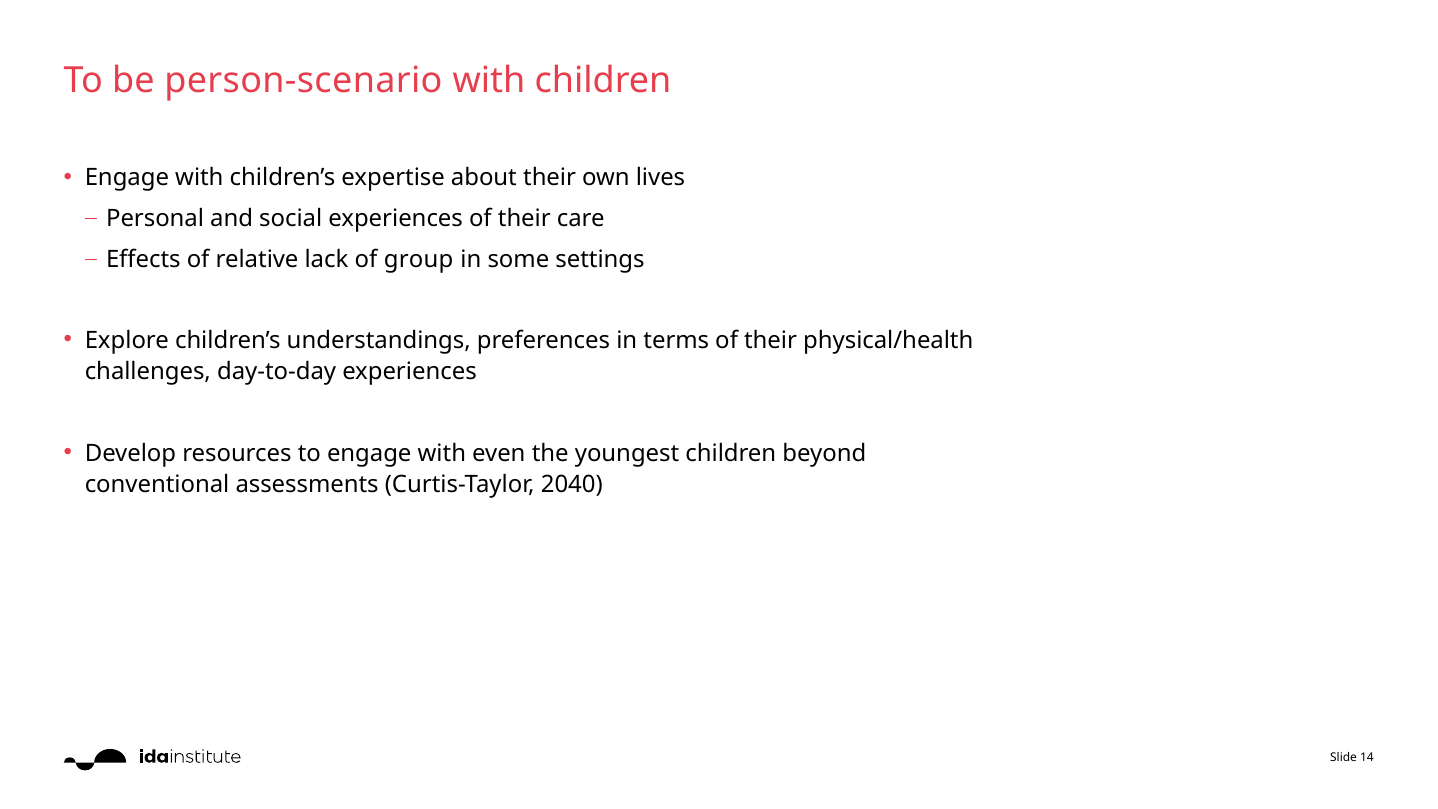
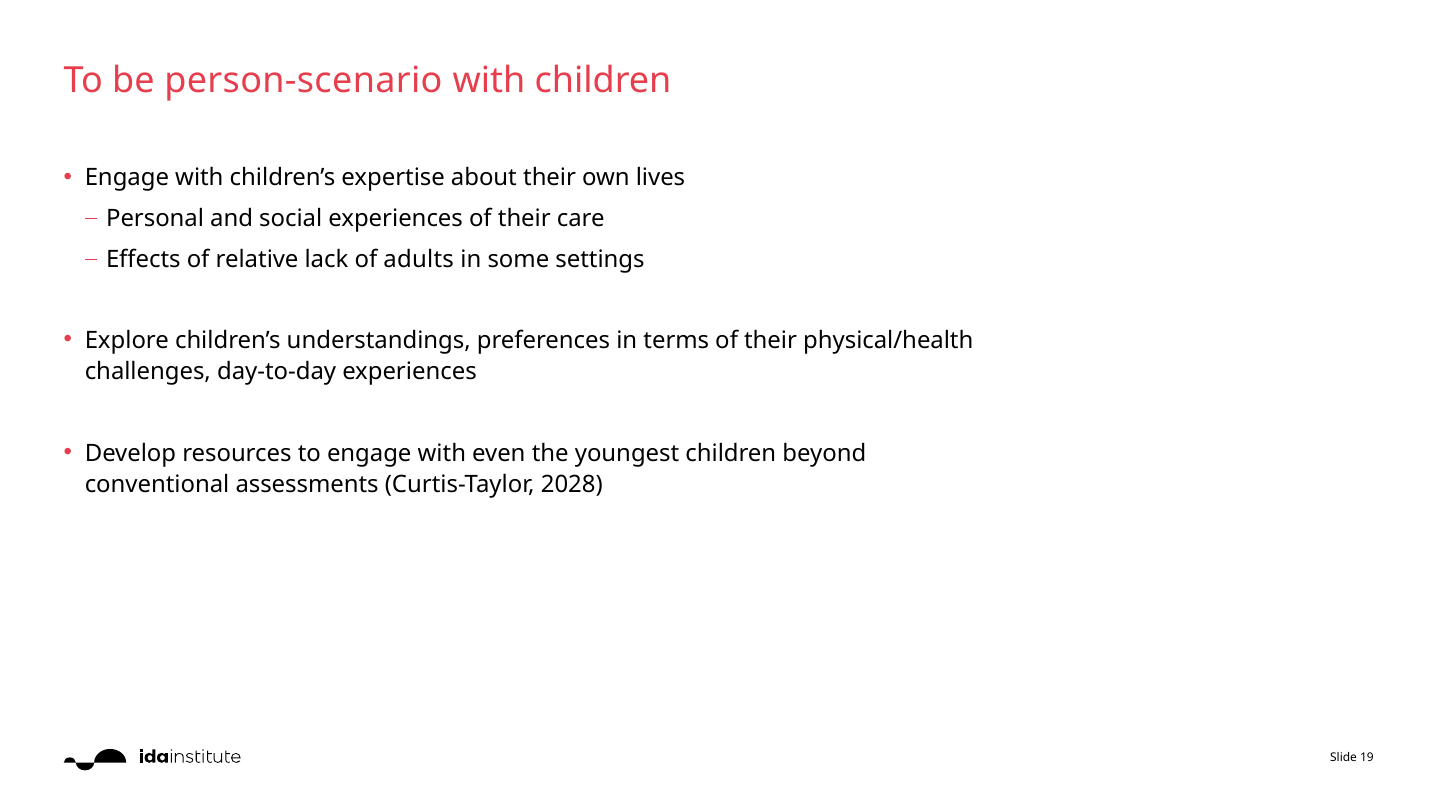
group: group -> adults
2040: 2040 -> 2028
14: 14 -> 19
